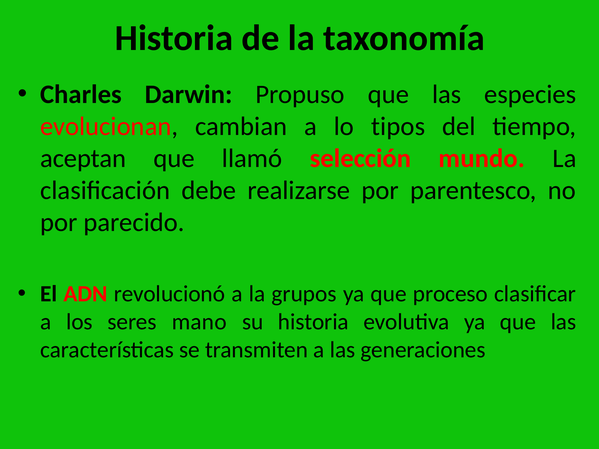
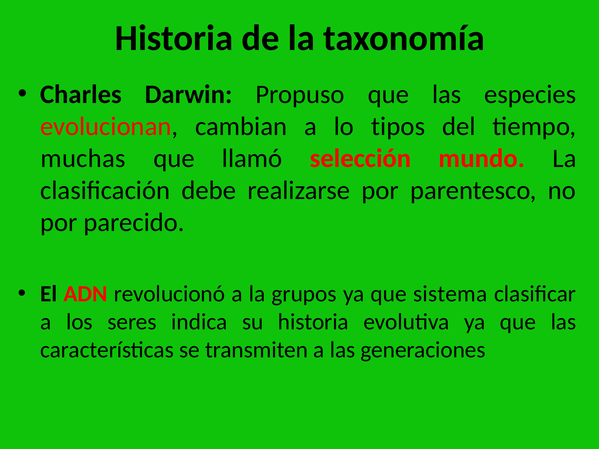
aceptan: aceptan -> muchas
proceso: proceso -> sistema
mano: mano -> indica
